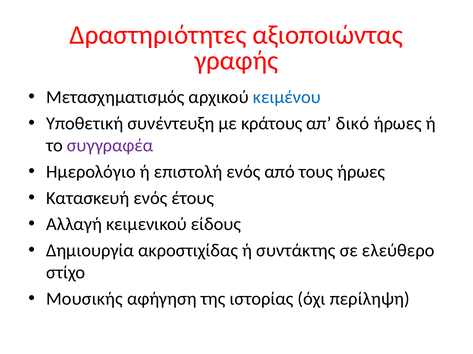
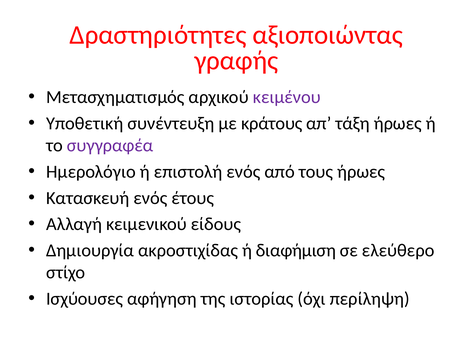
κειμένου colour: blue -> purple
δικό: δικό -> τάξη
συντάκτης: συντάκτης -> διαφήμιση
Μουσικής: Μουσικής -> Ισχύουσες
